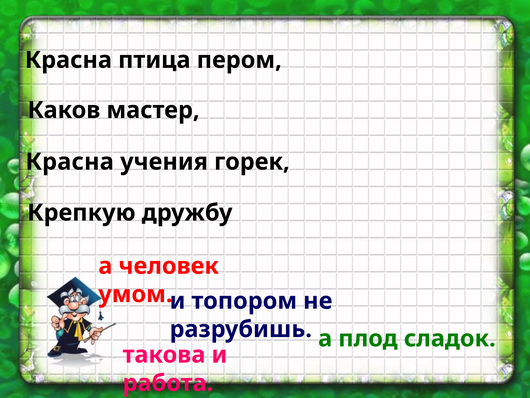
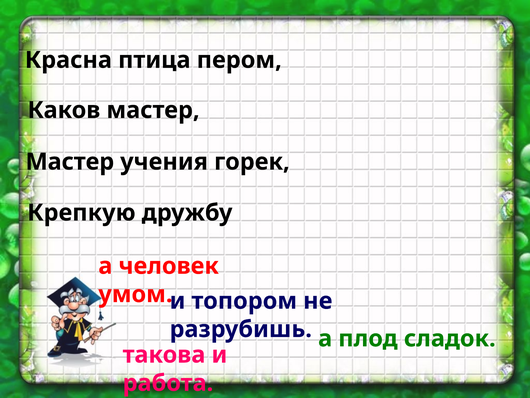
Красна at (70, 162): Красна -> Мастер
